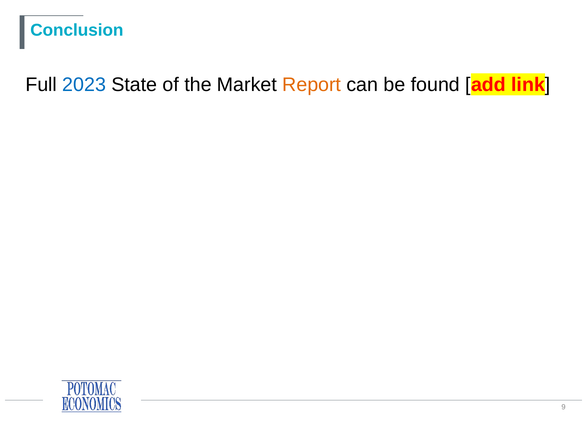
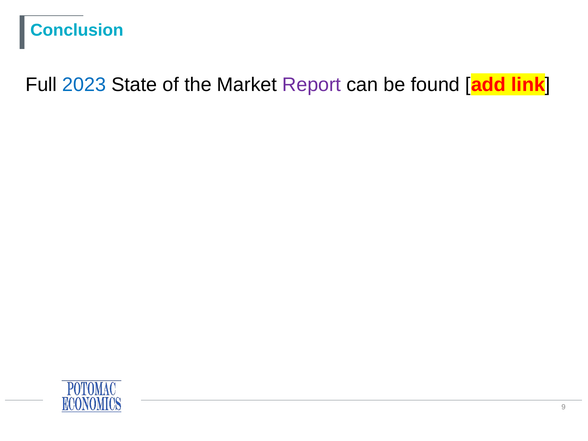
Report colour: orange -> purple
